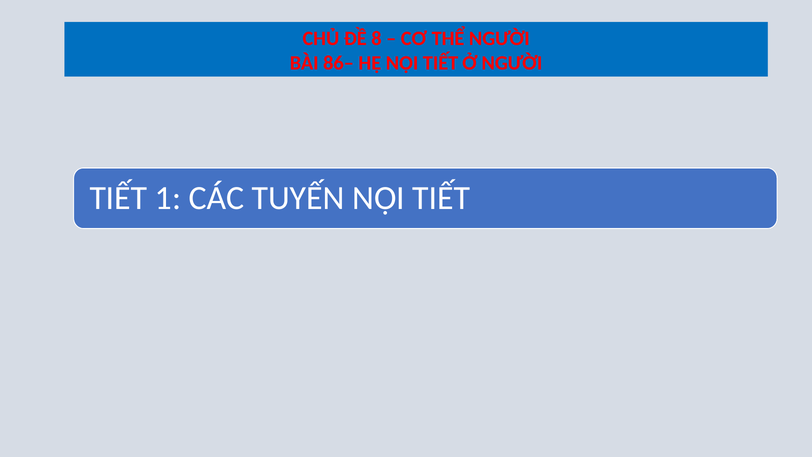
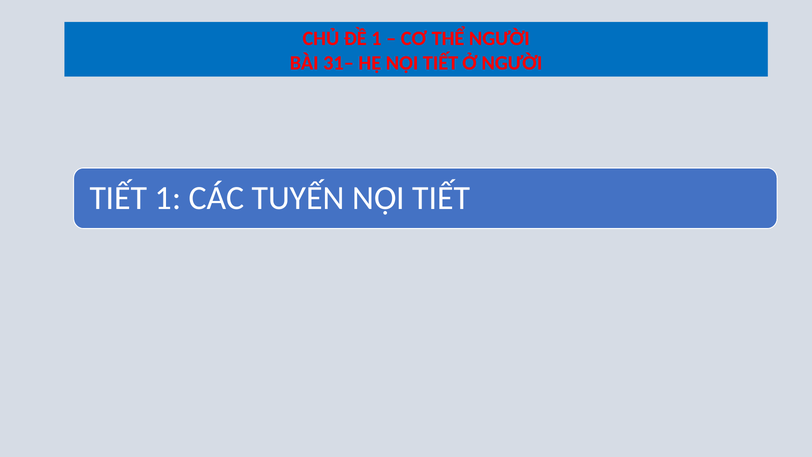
ĐỀ 8: 8 -> 1
86–: 86– -> 31–
